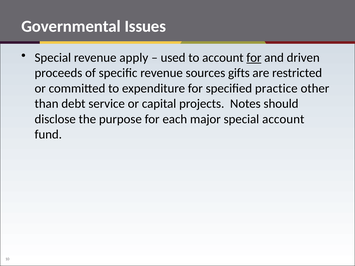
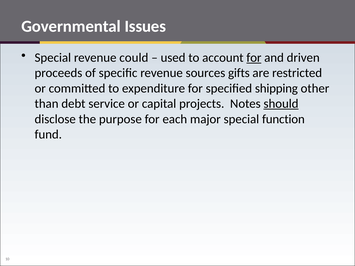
apply: apply -> could
practice: practice -> shipping
should underline: none -> present
special account: account -> function
